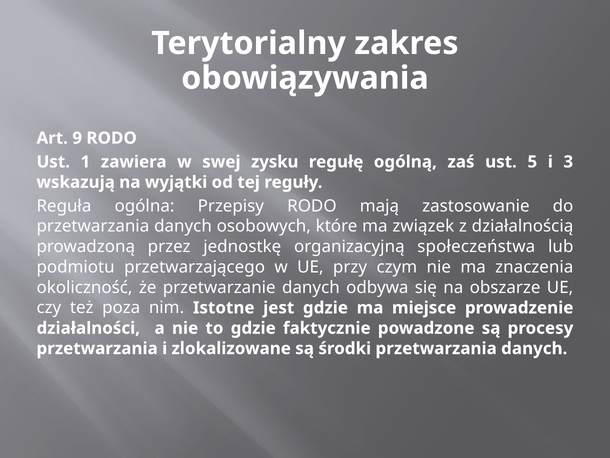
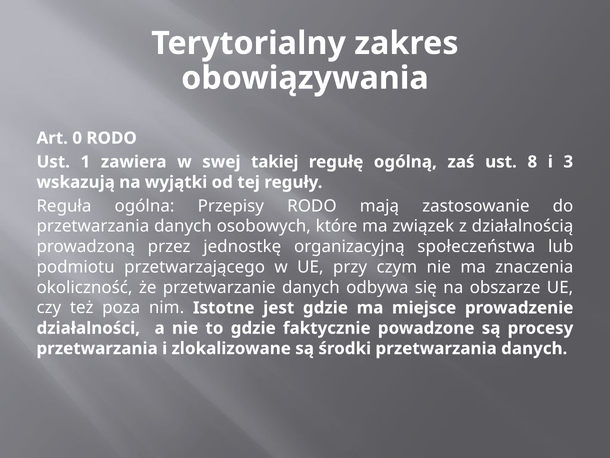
9: 9 -> 0
zysku: zysku -> takiej
5: 5 -> 8
